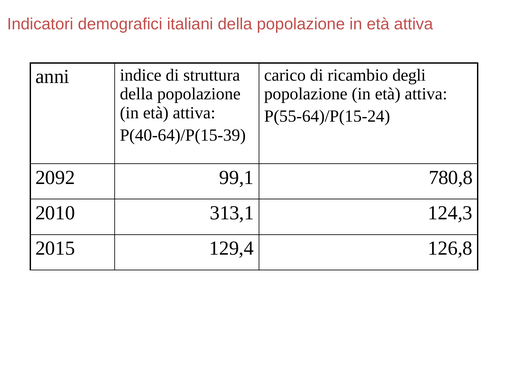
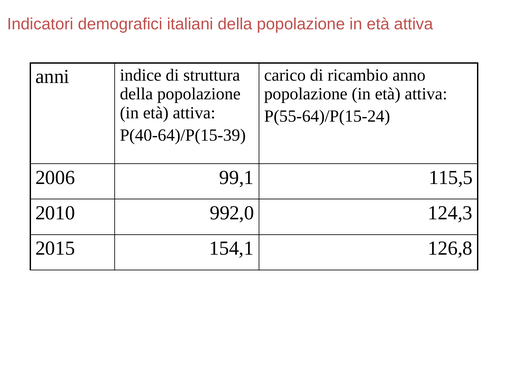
degli: degli -> anno
2092: 2092 -> 2006
780,8: 780,8 -> 115,5
313,1: 313,1 -> 992,0
129,4: 129,4 -> 154,1
